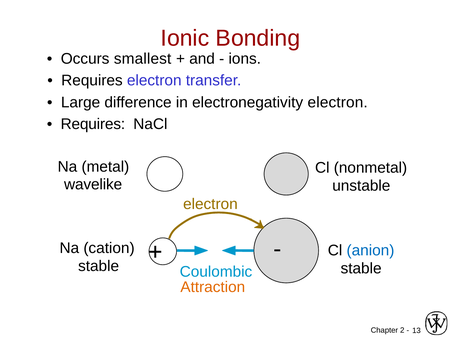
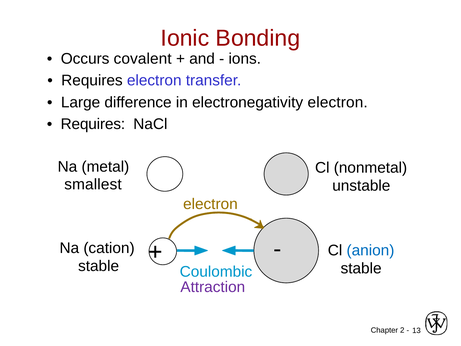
smallest: smallest -> covalent
wavelike: wavelike -> smallest
Attraction colour: orange -> purple
